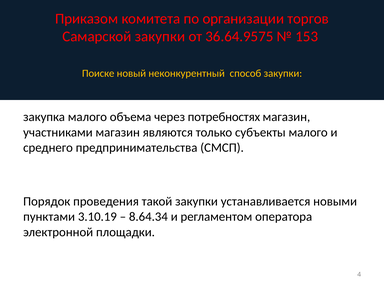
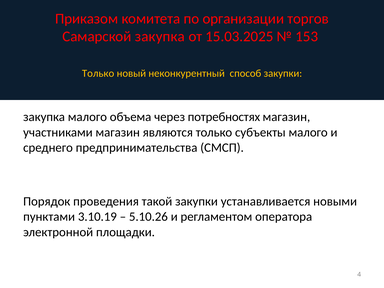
Самарской закупки: закупки -> закупка
36.64.9575: 36.64.9575 -> 15.03.2025
Поиске at (98, 73): Поиске -> Только
8.64.34: 8.64.34 -> 5.10.26
